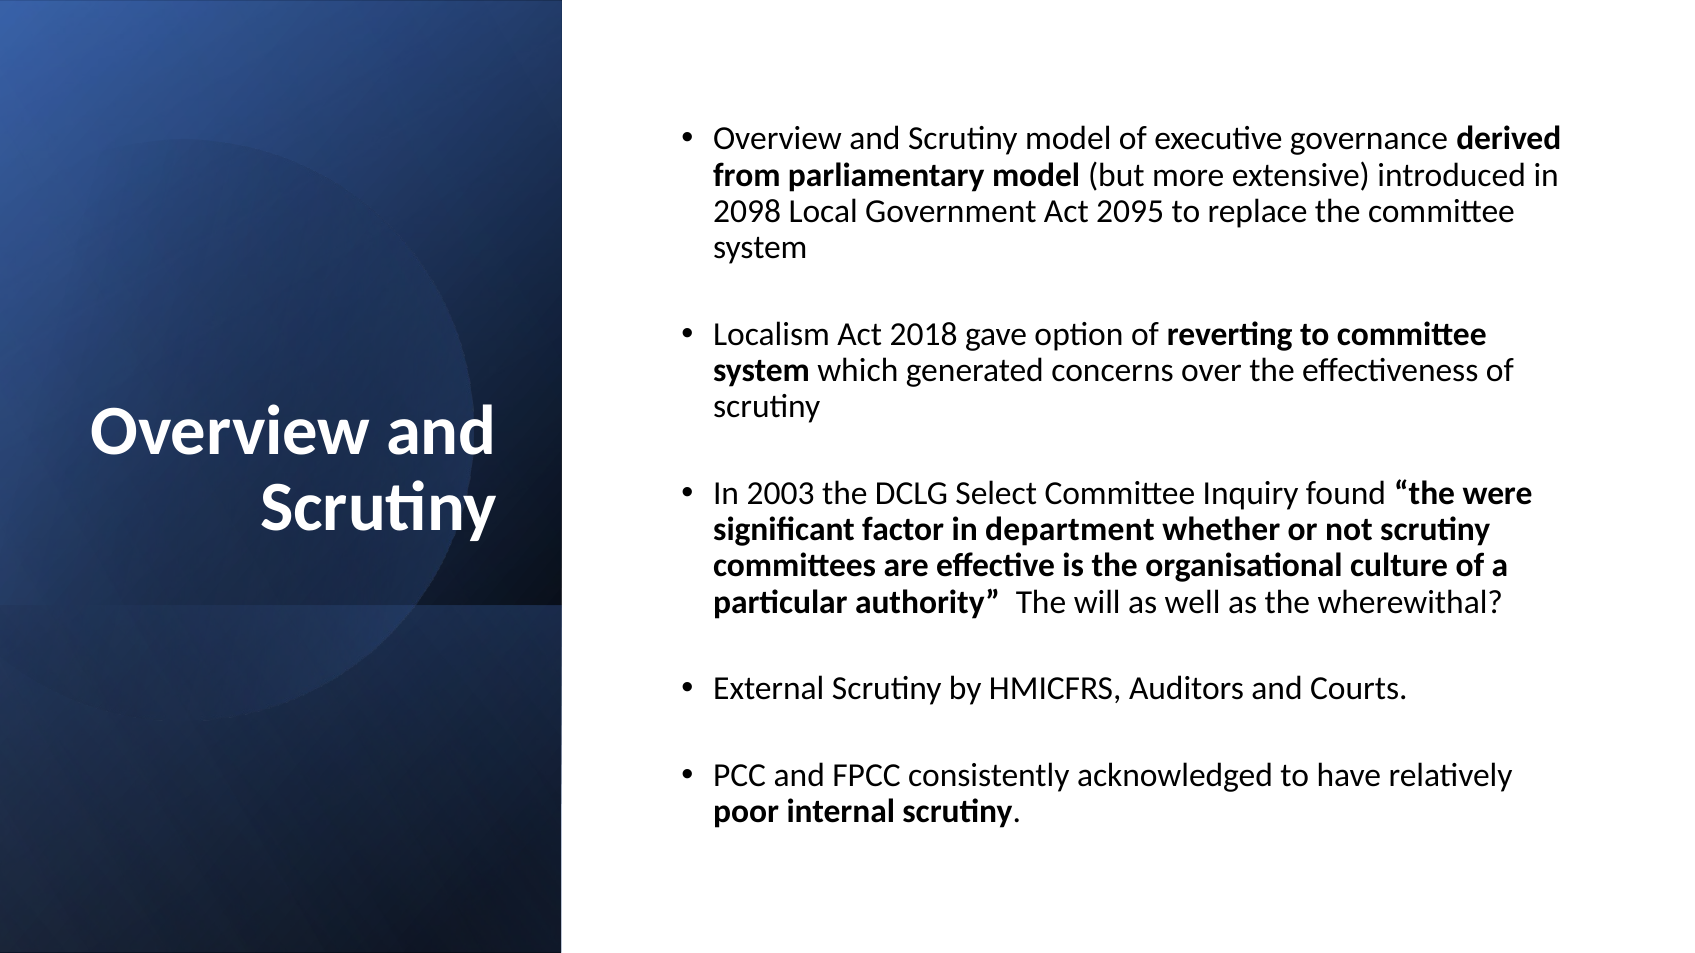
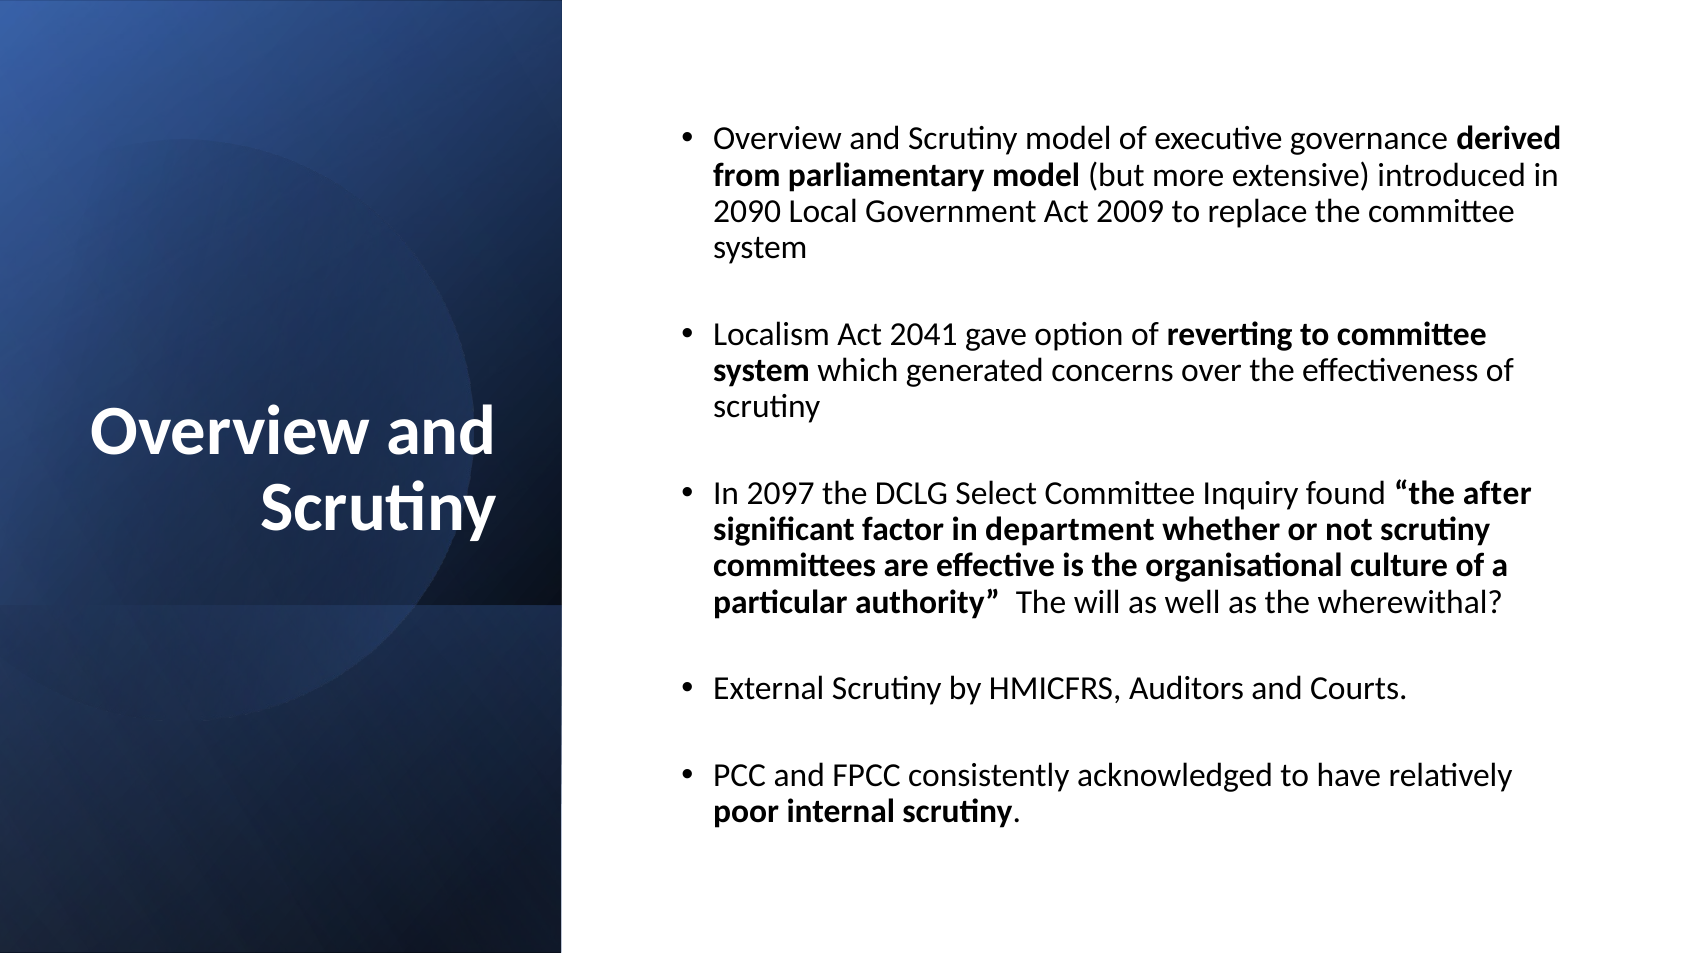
2098: 2098 -> 2090
2095: 2095 -> 2009
2018: 2018 -> 2041
2003: 2003 -> 2097
were: were -> after
